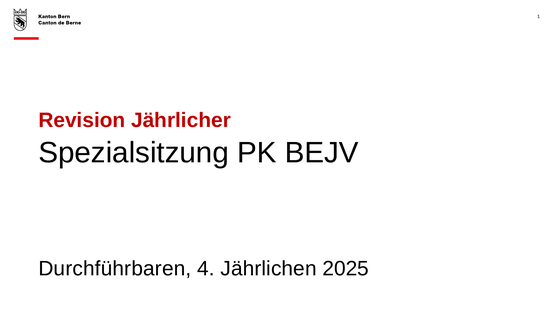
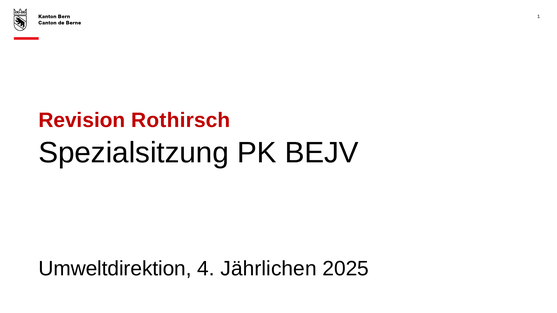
Jährlicher: Jährlicher -> Rothirsch
Durchführbaren: Durchführbaren -> Umweltdirektion
